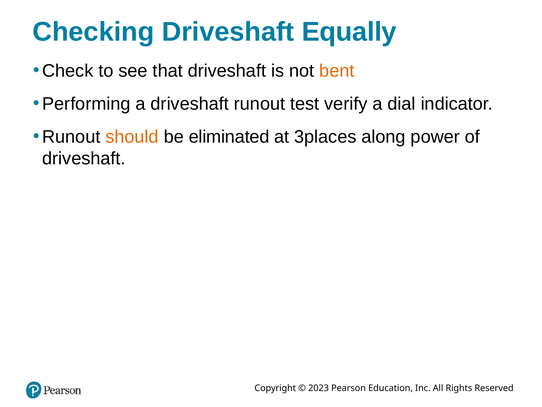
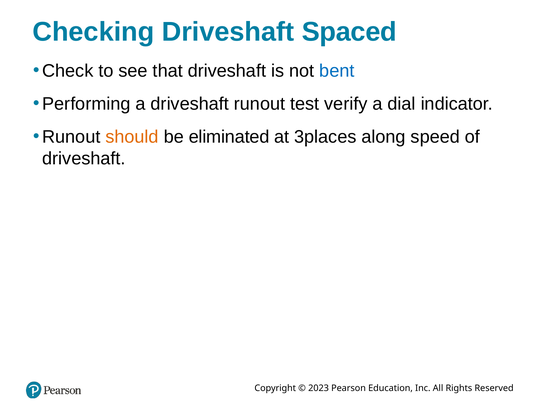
Equally: Equally -> Spaced
bent colour: orange -> blue
power: power -> speed
